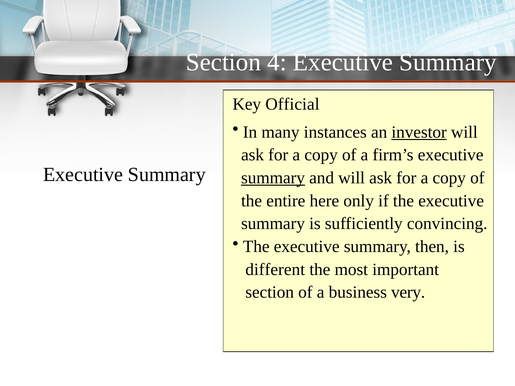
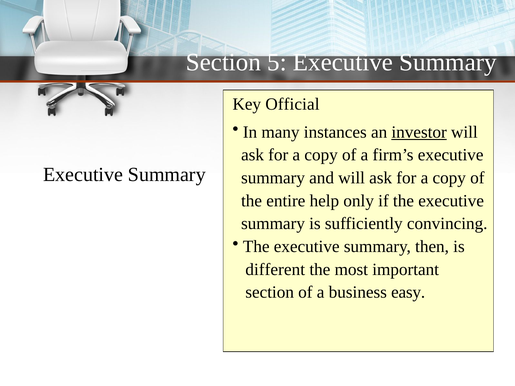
4: 4 -> 5
summary at (273, 178) underline: present -> none
here: here -> help
very: very -> easy
